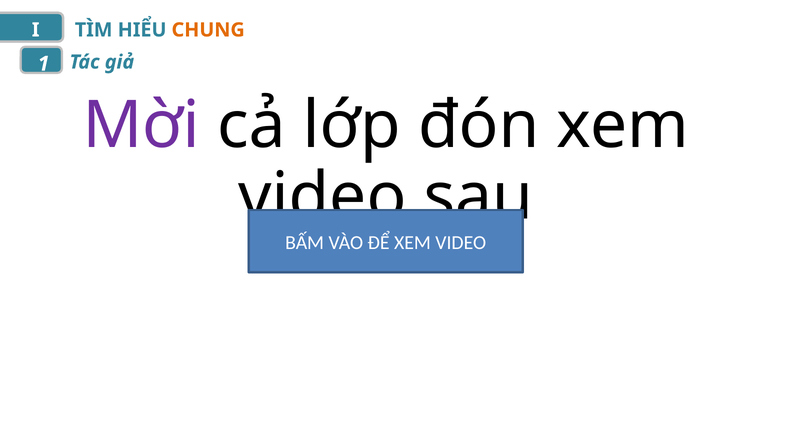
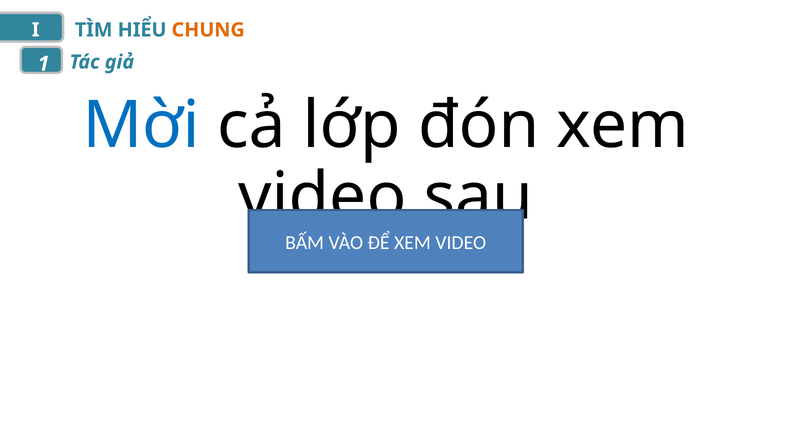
Mời colour: purple -> blue
